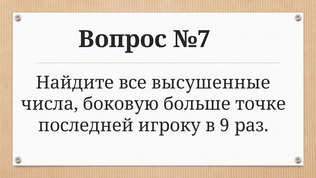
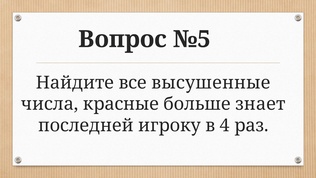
№7: №7 -> №5
боковую: боковую -> красные
точке: точке -> знает
9: 9 -> 4
